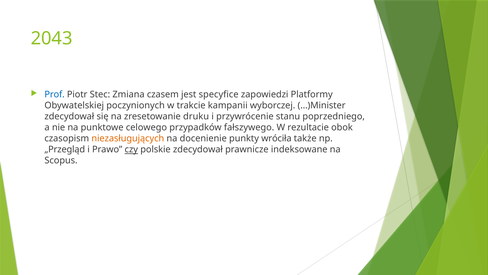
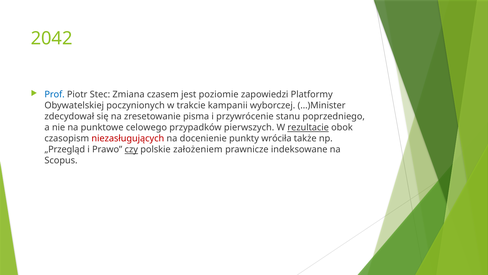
2043: 2043 -> 2042
specyfice: specyfice -> poziomie
druku: druku -> pisma
fałszywego: fałszywego -> pierwszych
rezultacie underline: none -> present
niezasługujących colour: orange -> red
polskie zdecydował: zdecydował -> założeniem
